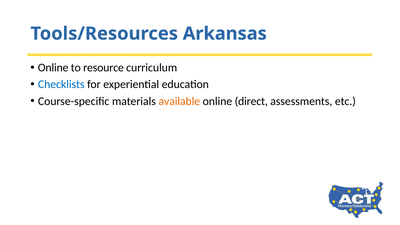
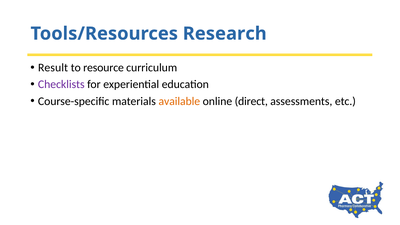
Arkansas: Arkansas -> Research
Online at (53, 68): Online -> Result
Checklists colour: blue -> purple
